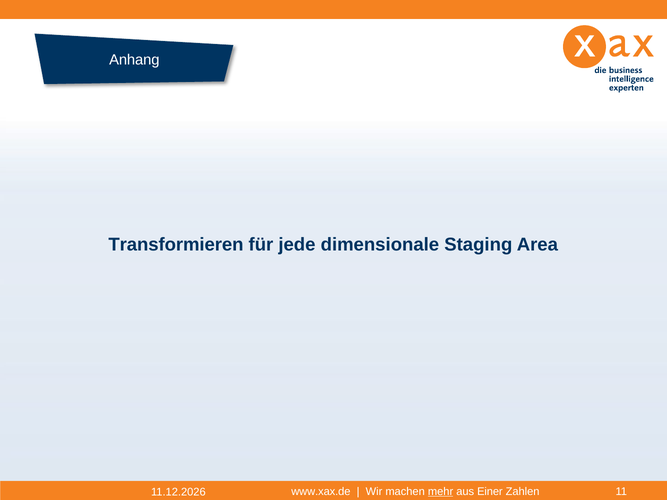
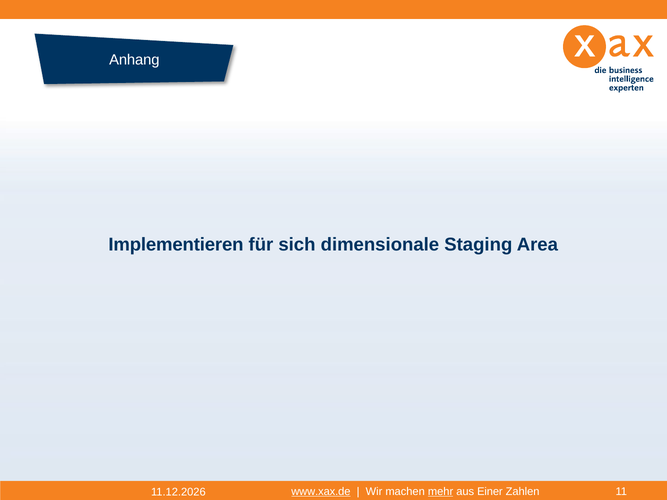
Transformieren: Transformieren -> Implementieren
jede: jede -> sich
www.xax.de underline: none -> present
